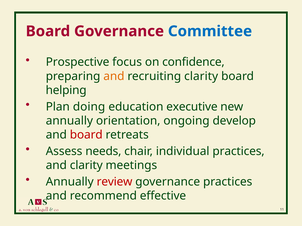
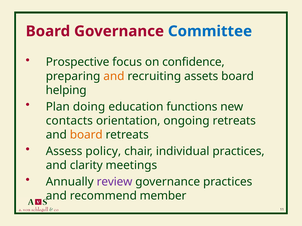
recruiting clarity: clarity -> assets
executive: executive -> functions
annually at (69, 121): annually -> contacts
ongoing develop: develop -> retreats
board at (86, 135) colour: red -> orange
needs: needs -> policy
review colour: red -> purple
effective: effective -> member
